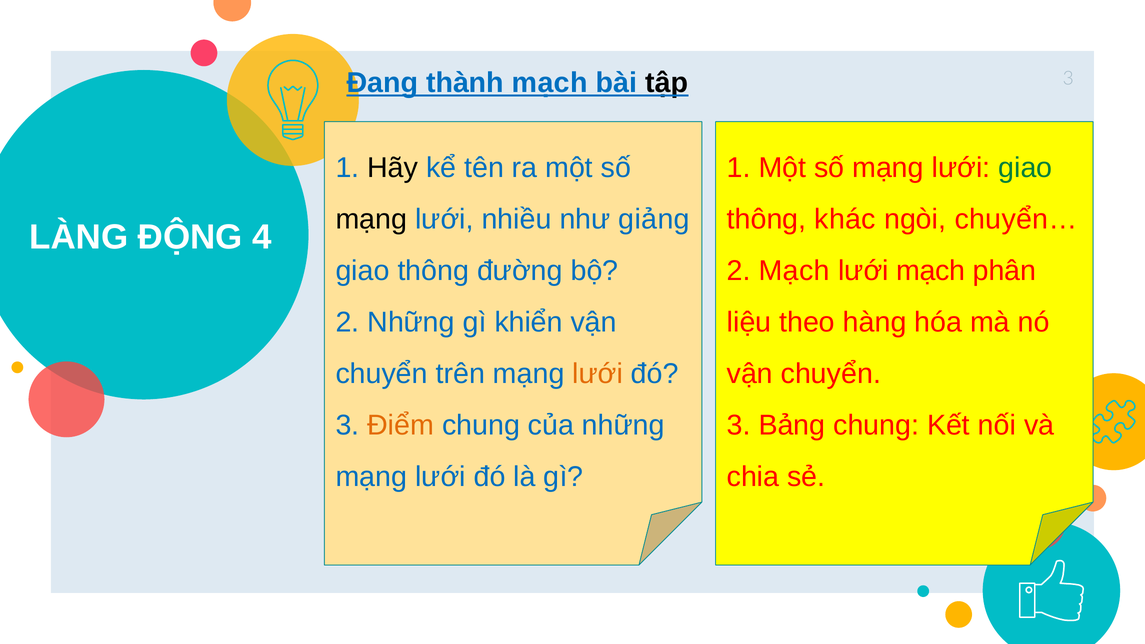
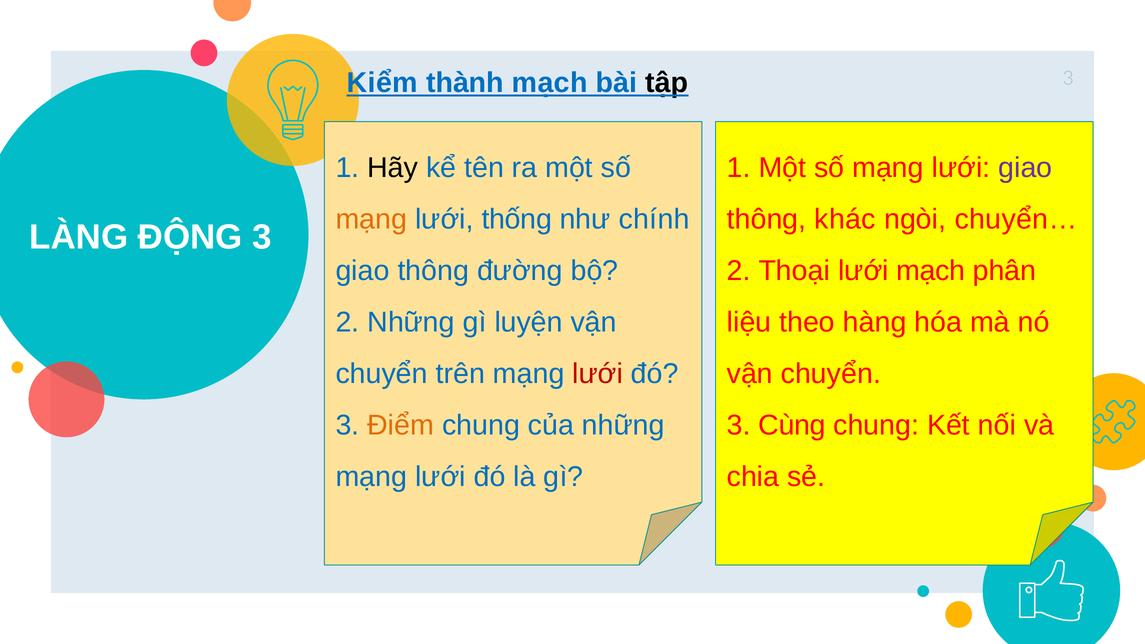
Đang: Đang -> Kiểm
giao at (1025, 168) colour: green -> purple
mạng at (371, 219) colour: black -> orange
nhiều: nhiều -> thống
giảng: giảng -> chính
ĐỘNG 4: 4 -> 3
2 Mạch: Mạch -> Thoại
khiển: khiển -> luyện
lưới at (598, 374) colour: orange -> red
Bảng: Bảng -> Cùng
